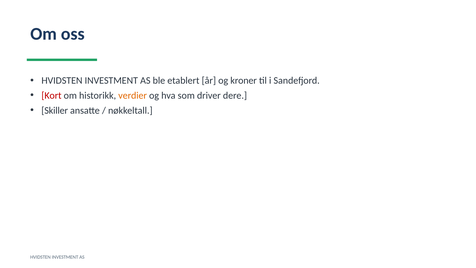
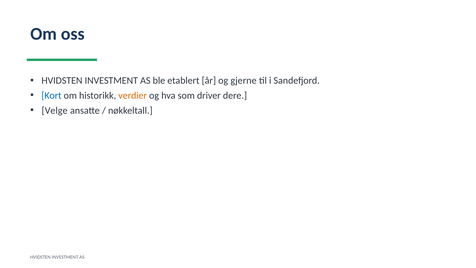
kroner: kroner -> gjerne
Kort colour: red -> blue
Skiller: Skiller -> Velge
